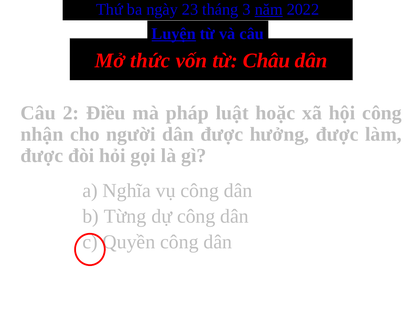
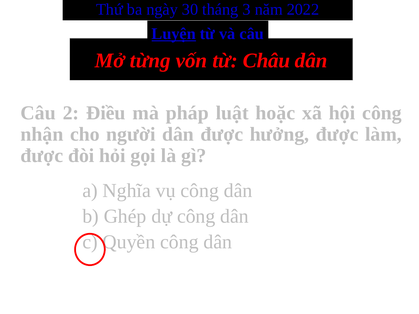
23: 23 -> 30
năm underline: present -> none
thức: thức -> từng
Từng: Từng -> Ghép
